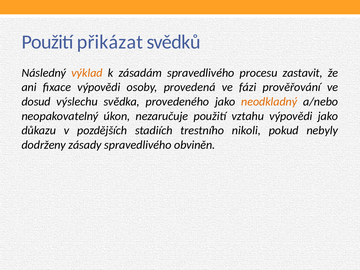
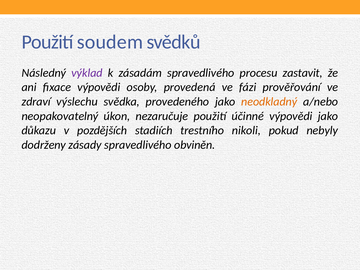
přikázat: přikázat -> soudem
výklad colour: orange -> purple
dosud: dosud -> zdraví
vztahu: vztahu -> účinné
